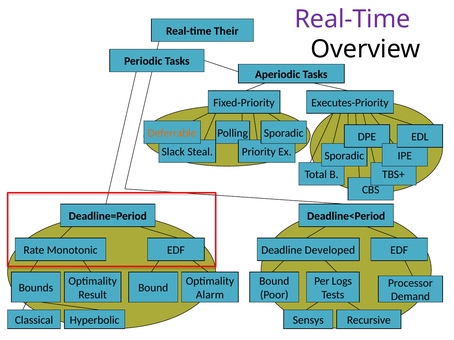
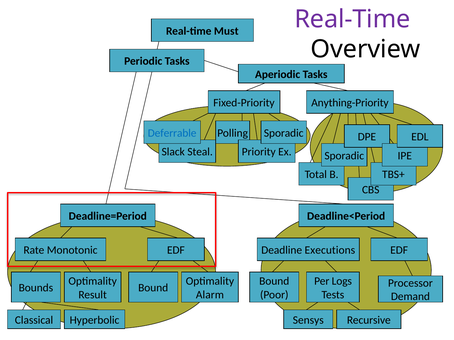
Their: Their -> Must
Executes-Priority: Executes-Priority -> Anything-Priority
Deferrable colour: orange -> blue
Developed: Developed -> Executions
